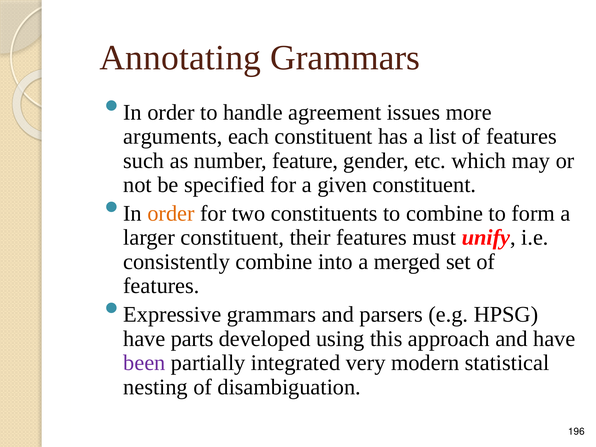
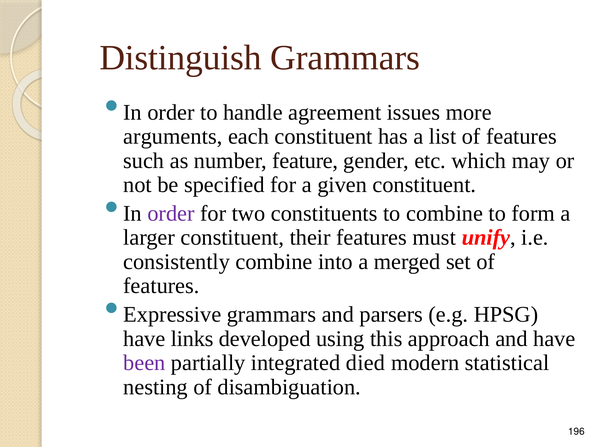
Annotating: Annotating -> Distinguish
order at (171, 213) colour: orange -> purple
parts: parts -> links
very: very -> died
